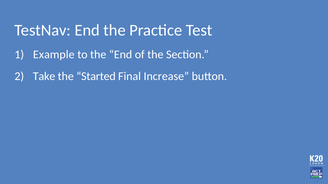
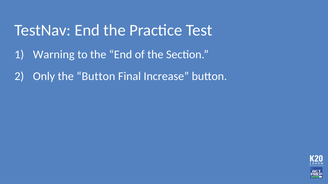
Example: Example -> Warning
Take: Take -> Only
the Started: Started -> Button
